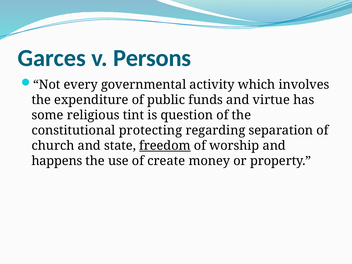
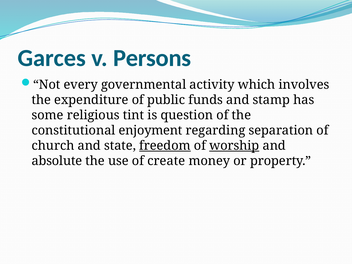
virtue: virtue -> stamp
protecting: protecting -> enjoyment
worship underline: none -> present
happens: happens -> absolute
